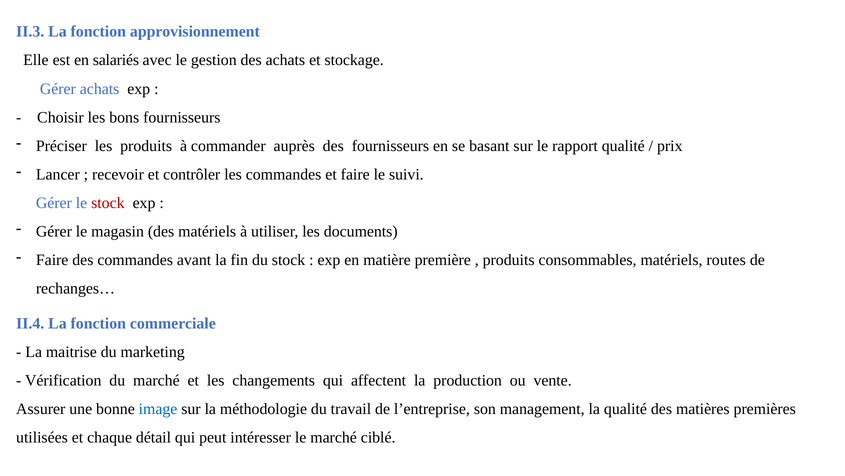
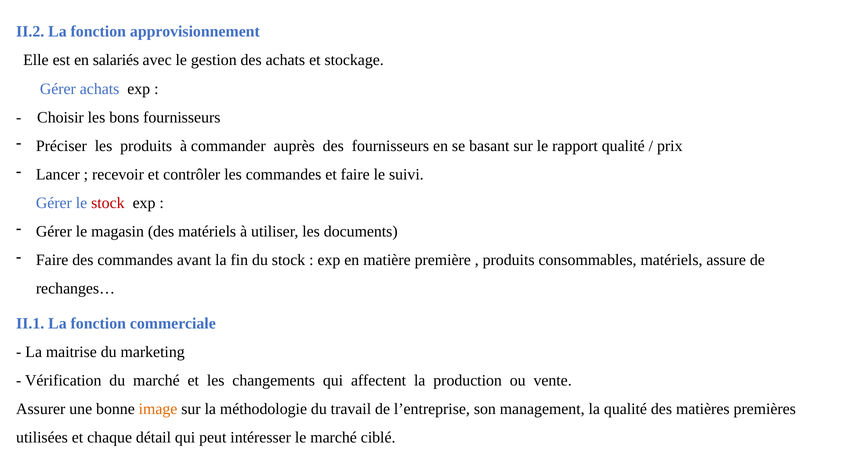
II.3: II.3 -> II.2
routes: routes -> assure
II.4: II.4 -> II.1
image colour: blue -> orange
